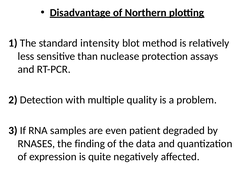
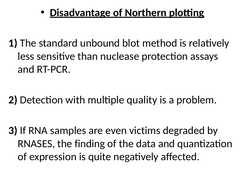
intensity: intensity -> unbound
patient: patient -> victims
